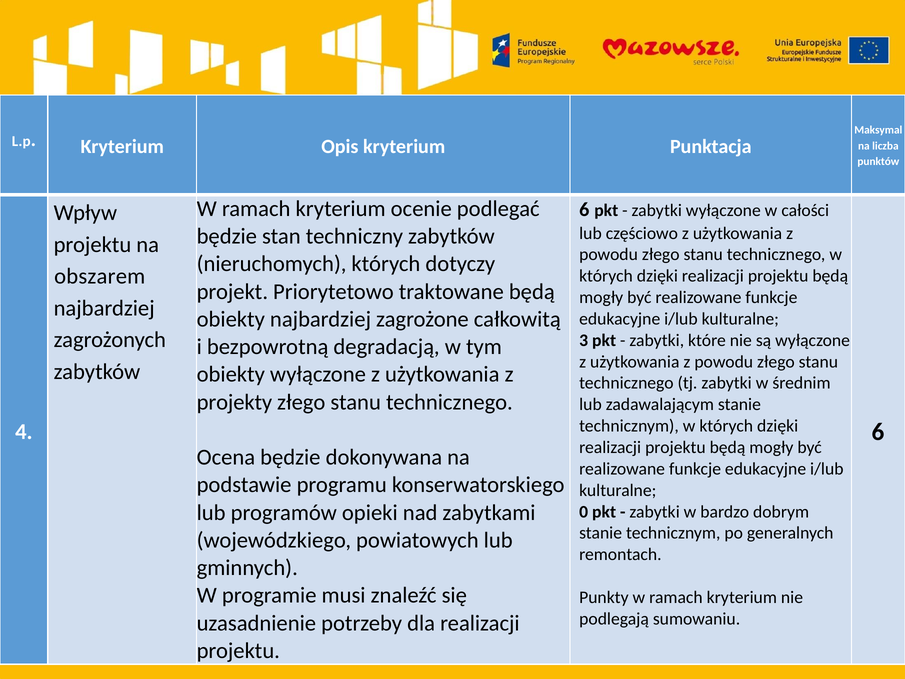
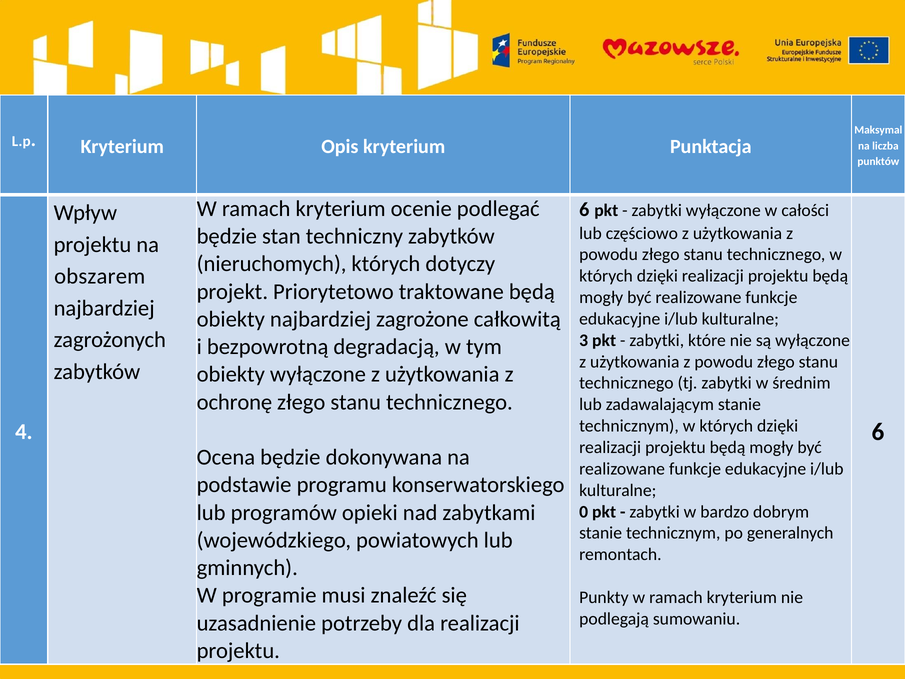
projekty: projekty -> ochronę
